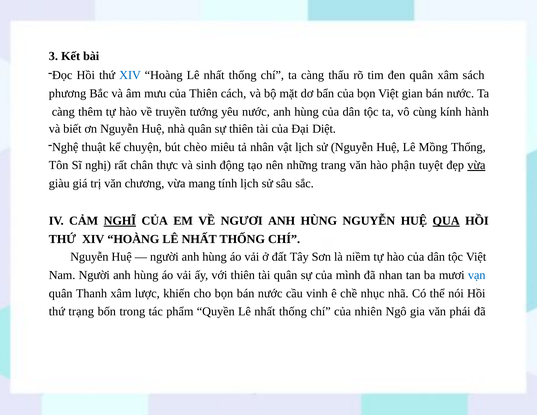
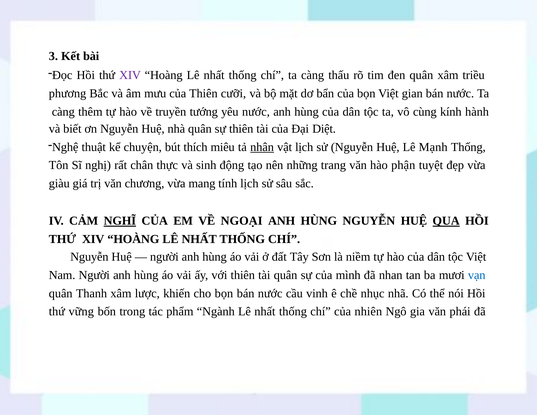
XIV at (130, 75) colour: blue -> purple
sách: sách -> triều
cách: cách -> cưỡi
chèo: chèo -> thích
nhân underline: none -> present
Mồng: Mồng -> Mạnh
vừa at (476, 165) underline: present -> none
NGƯƠI: NGƯƠI -> NGOẠI
trạng: trạng -> vững
Quyền: Quyền -> Ngành
